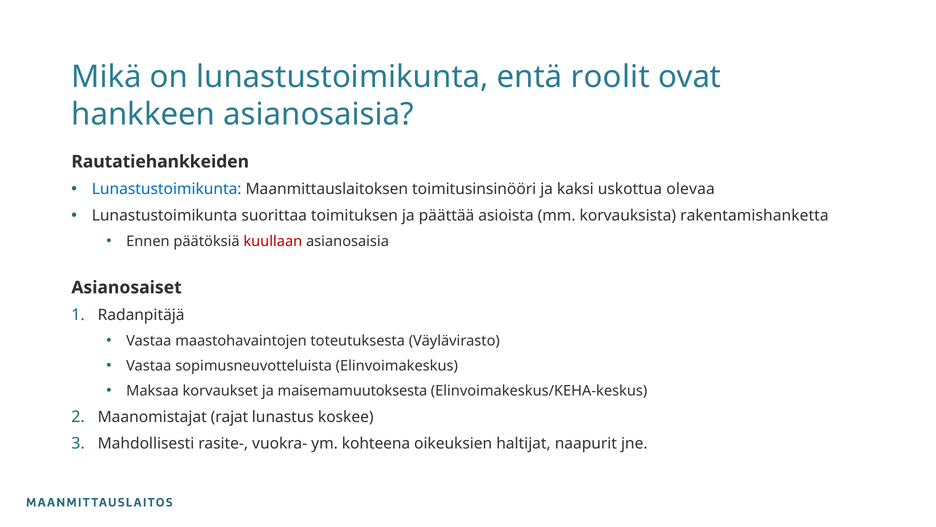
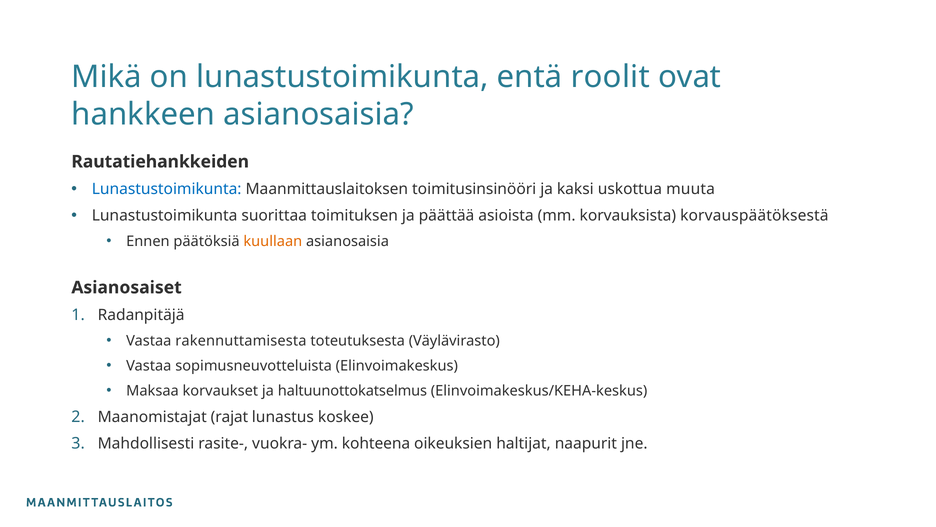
olevaa: olevaa -> muuta
rakentamishanketta: rakentamishanketta -> korvauspäätöksestä
kuullaan colour: red -> orange
maastohavaintojen: maastohavaintojen -> rakennuttamisesta
maisemamuutoksesta: maisemamuutoksesta -> haltuunottokatselmus
